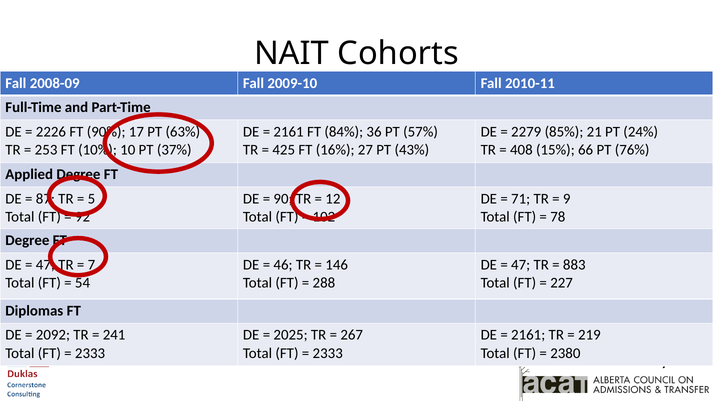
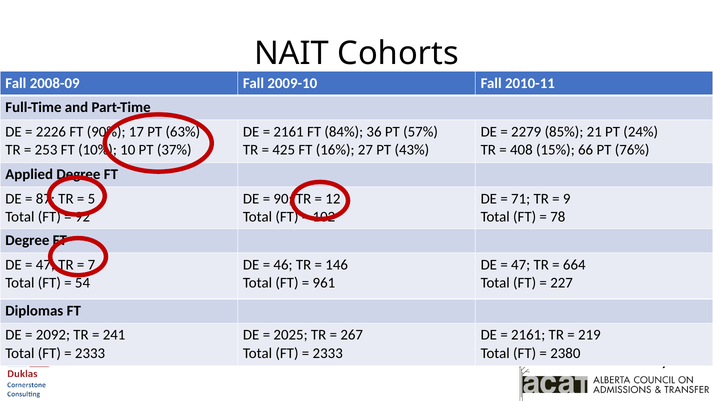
883: 883 -> 664
288: 288 -> 961
